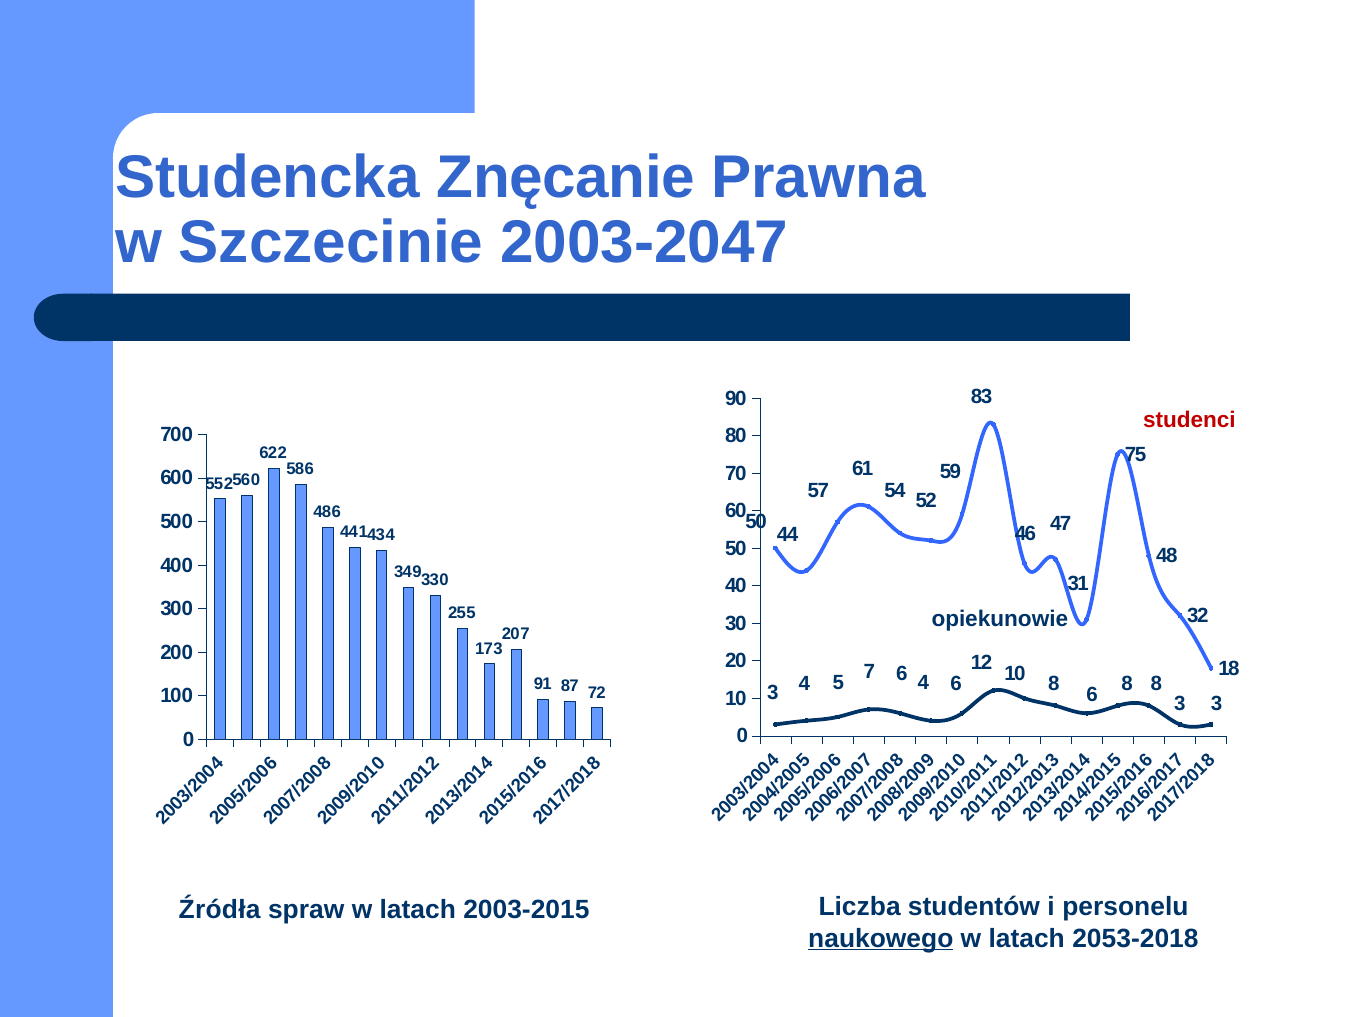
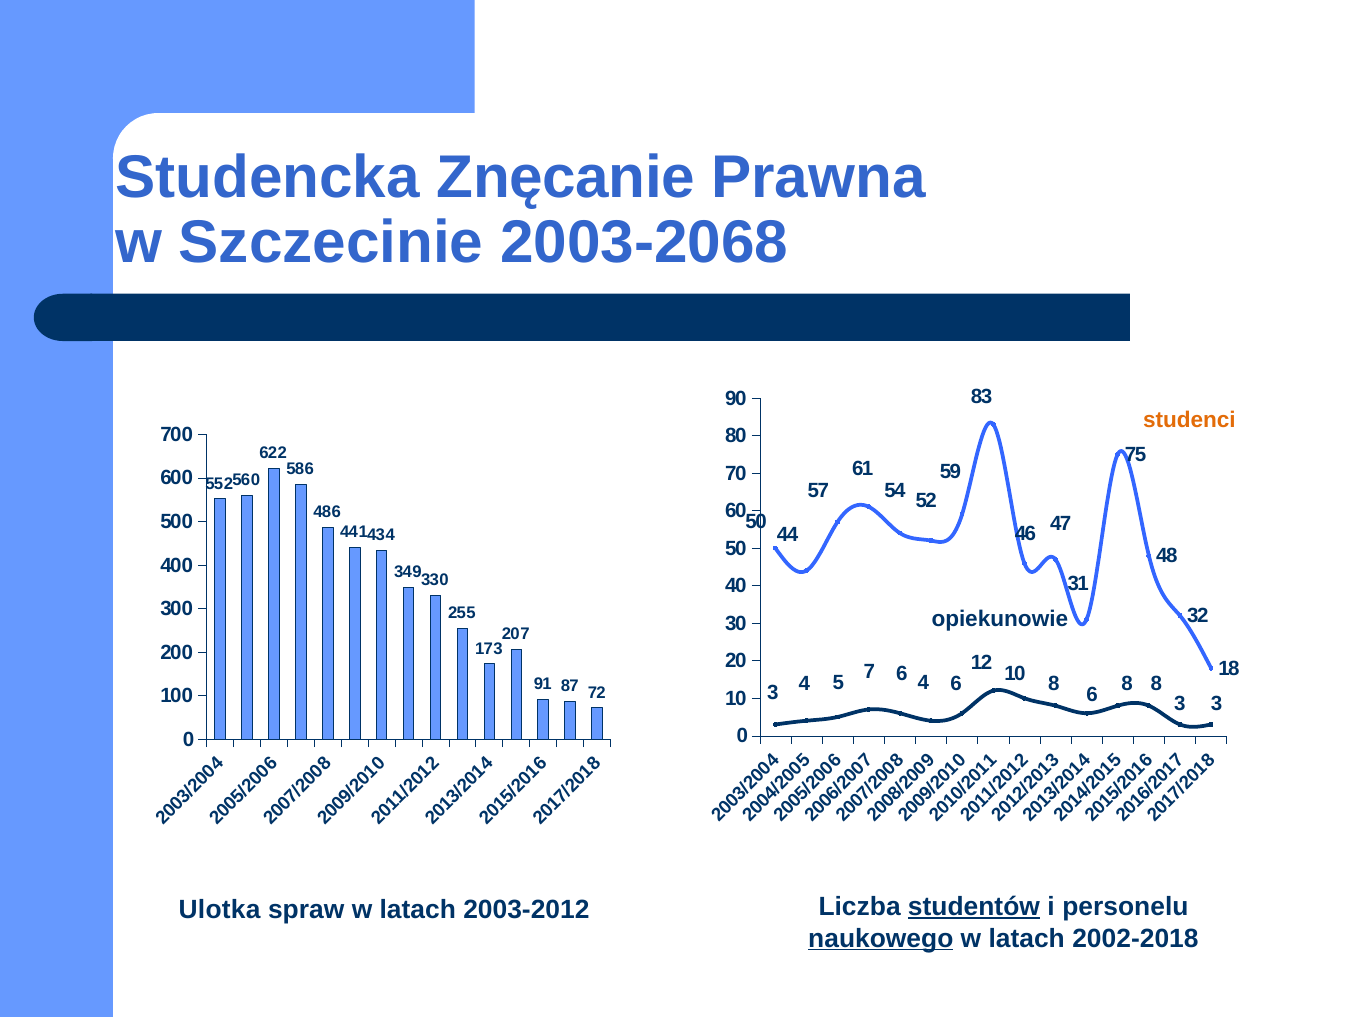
2003-2047: 2003-2047 -> 2003-2068
studenci colour: red -> orange
Źródła: Źródła -> Ulotka
2003-2015: 2003-2015 -> 2003-2012
studentów underline: none -> present
2053-2018: 2053-2018 -> 2002-2018
